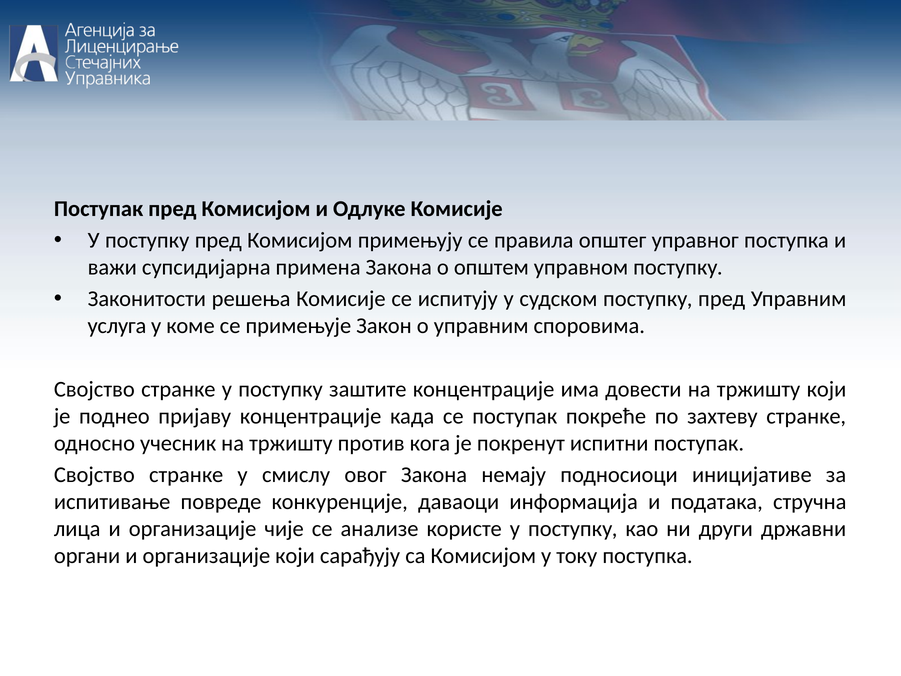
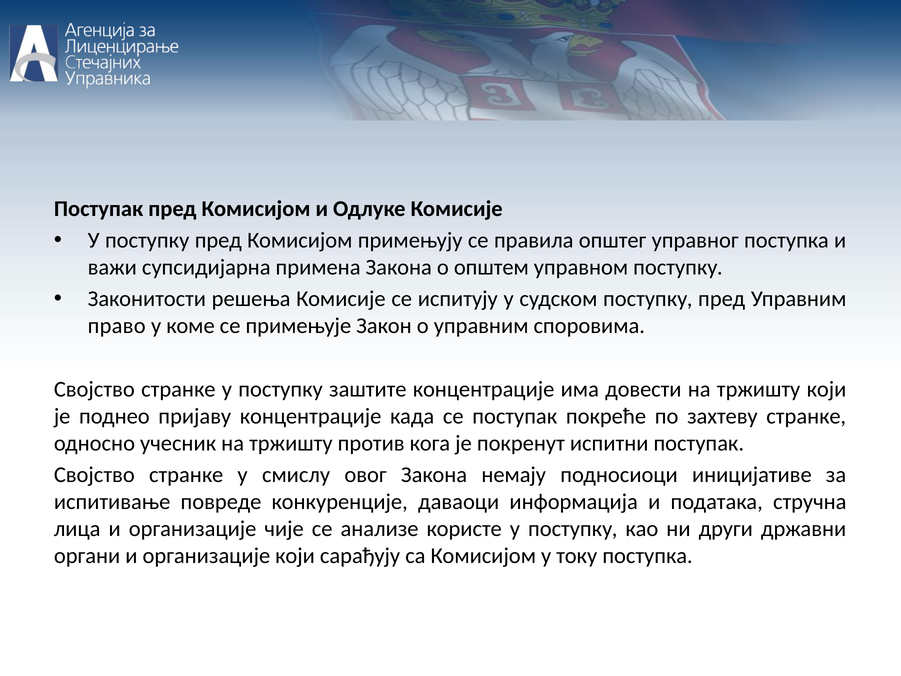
услуга: услуга -> право
